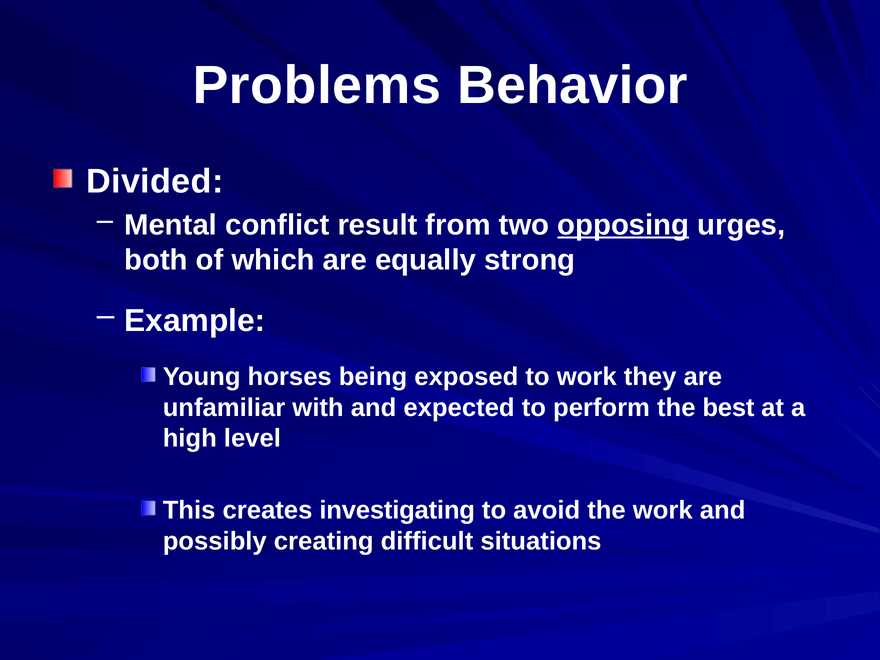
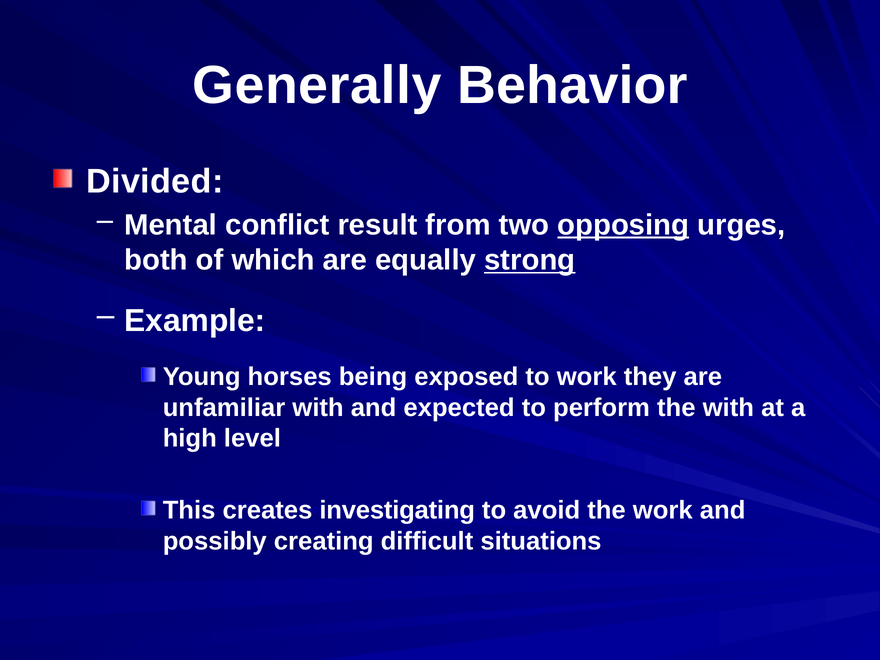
Problems: Problems -> Generally
strong underline: none -> present
the best: best -> with
